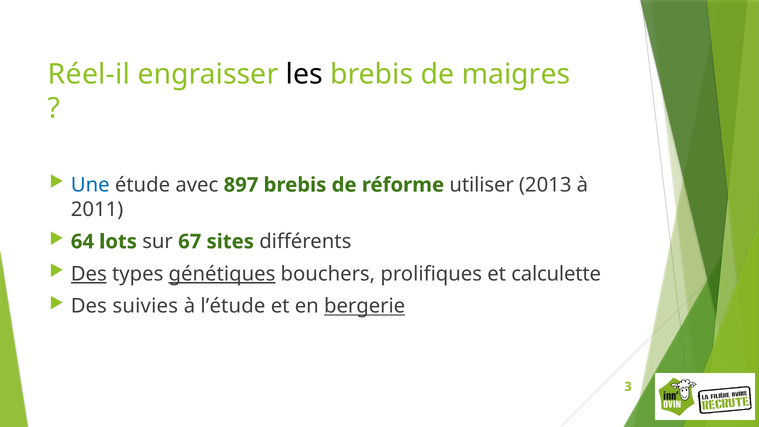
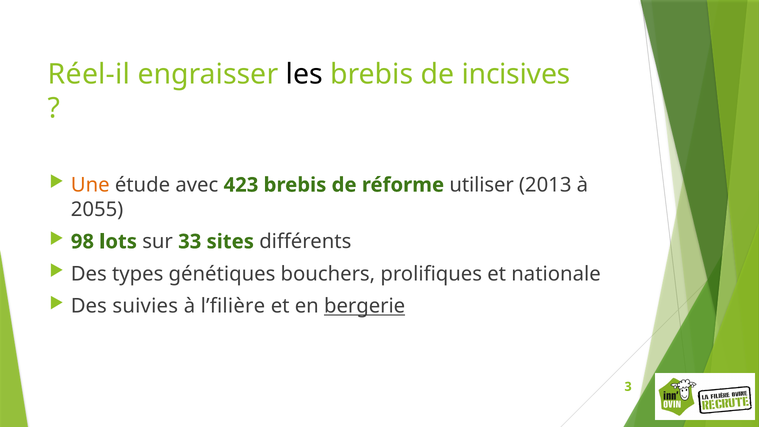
maigres: maigres -> incisives
Une colour: blue -> orange
897: 897 -> 423
2011: 2011 -> 2055
64: 64 -> 98
67: 67 -> 33
Des at (89, 274) underline: present -> none
génétiques underline: present -> none
calculette: calculette -> nationale
l’étude: l’étude -> l’filière
